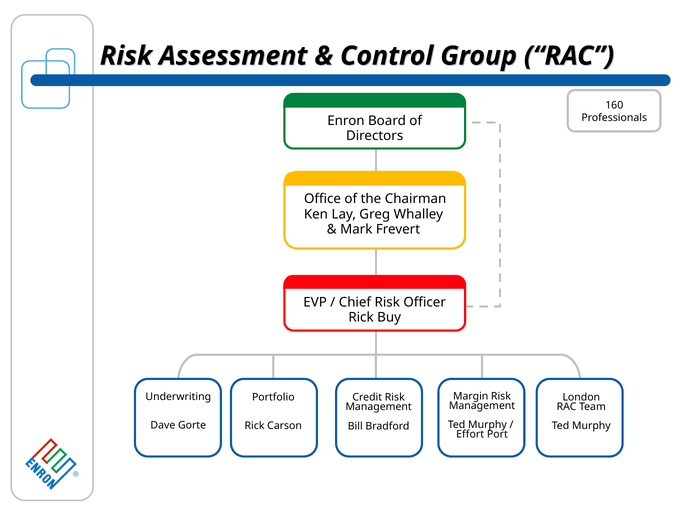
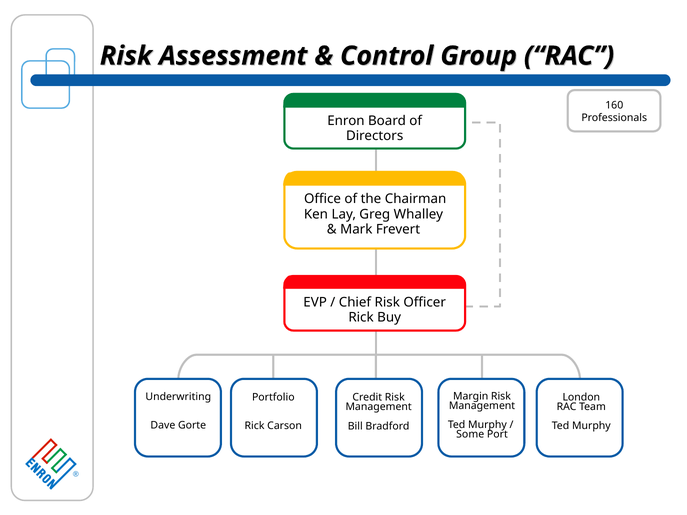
Effort: Effort -> Some
